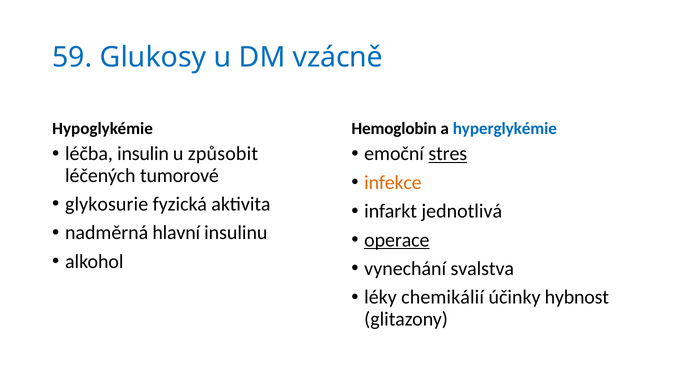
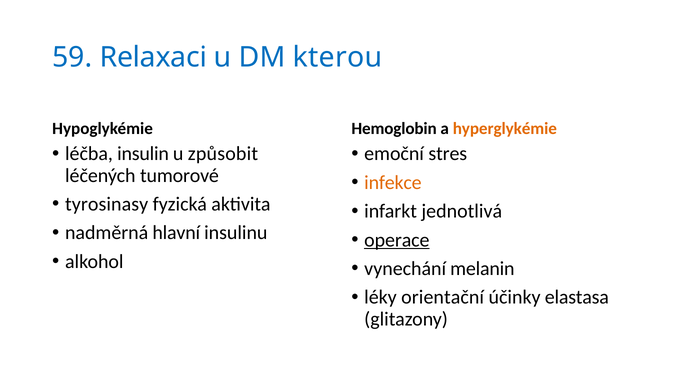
Glukosy: Glukosy -> Relaxaci
vzácně: vzácně -> kterou
hyperglykémie colour: blue -> orange
stres underline: present -> none
glykosurie: glykosurie -> tyrosinasy
svalstva: svalstva -> melanin
chemikálií: chemikálií -> orientační
hybnost: hybnost -> elastasa
